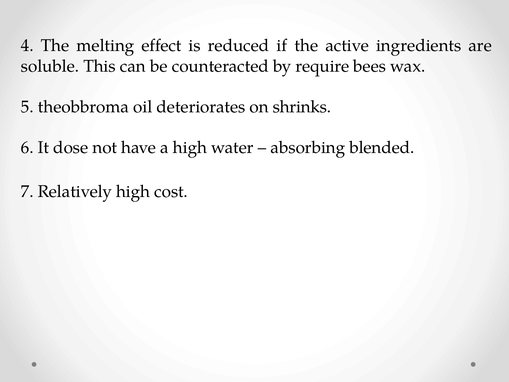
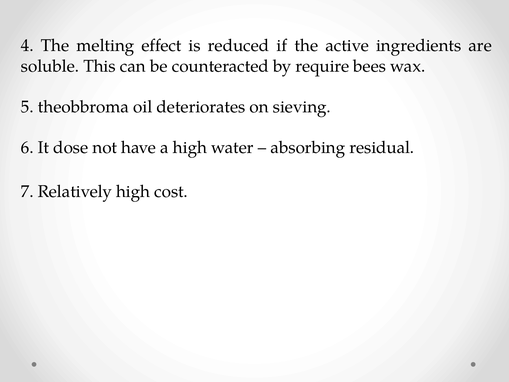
shrinks: shrinks -> sieving
blended: blended -> residual
